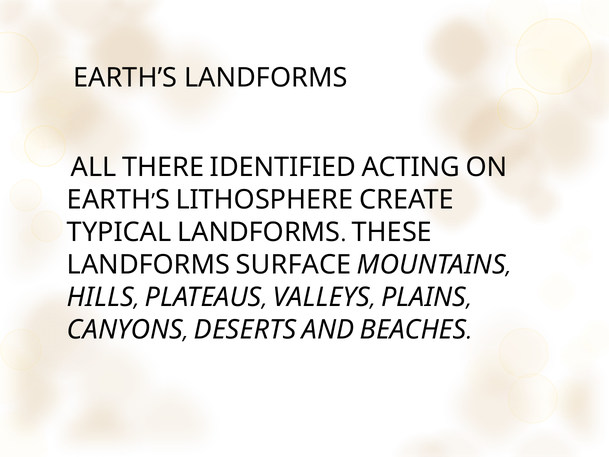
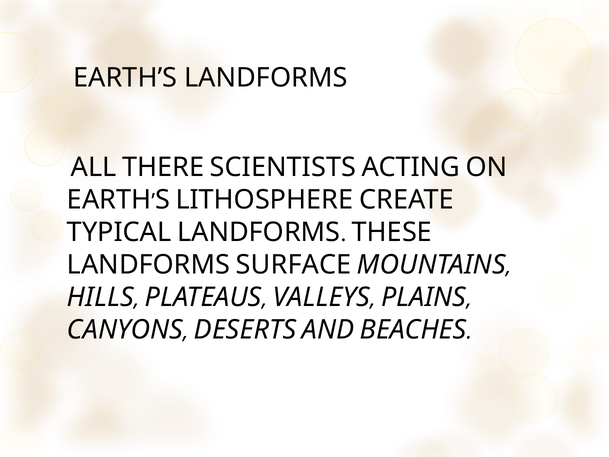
IDENTIFIED: IDENTIFIED -> SCIENTISTS
